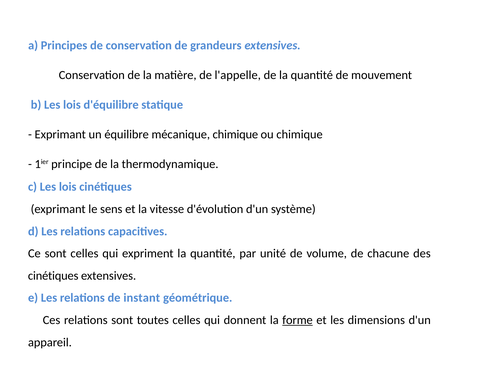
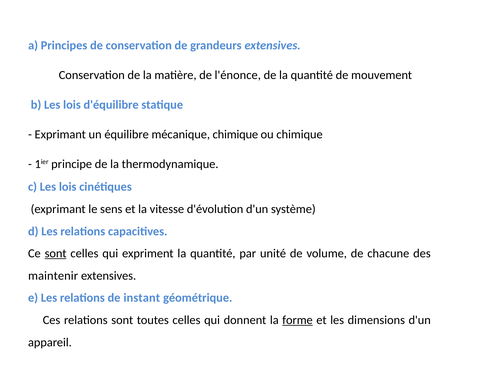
l'appelle: l'appelle -> l'énonce
sont at (56, 254) underline: none -> present
cinétiques at (53, 276): cinétiques -> maintenir
